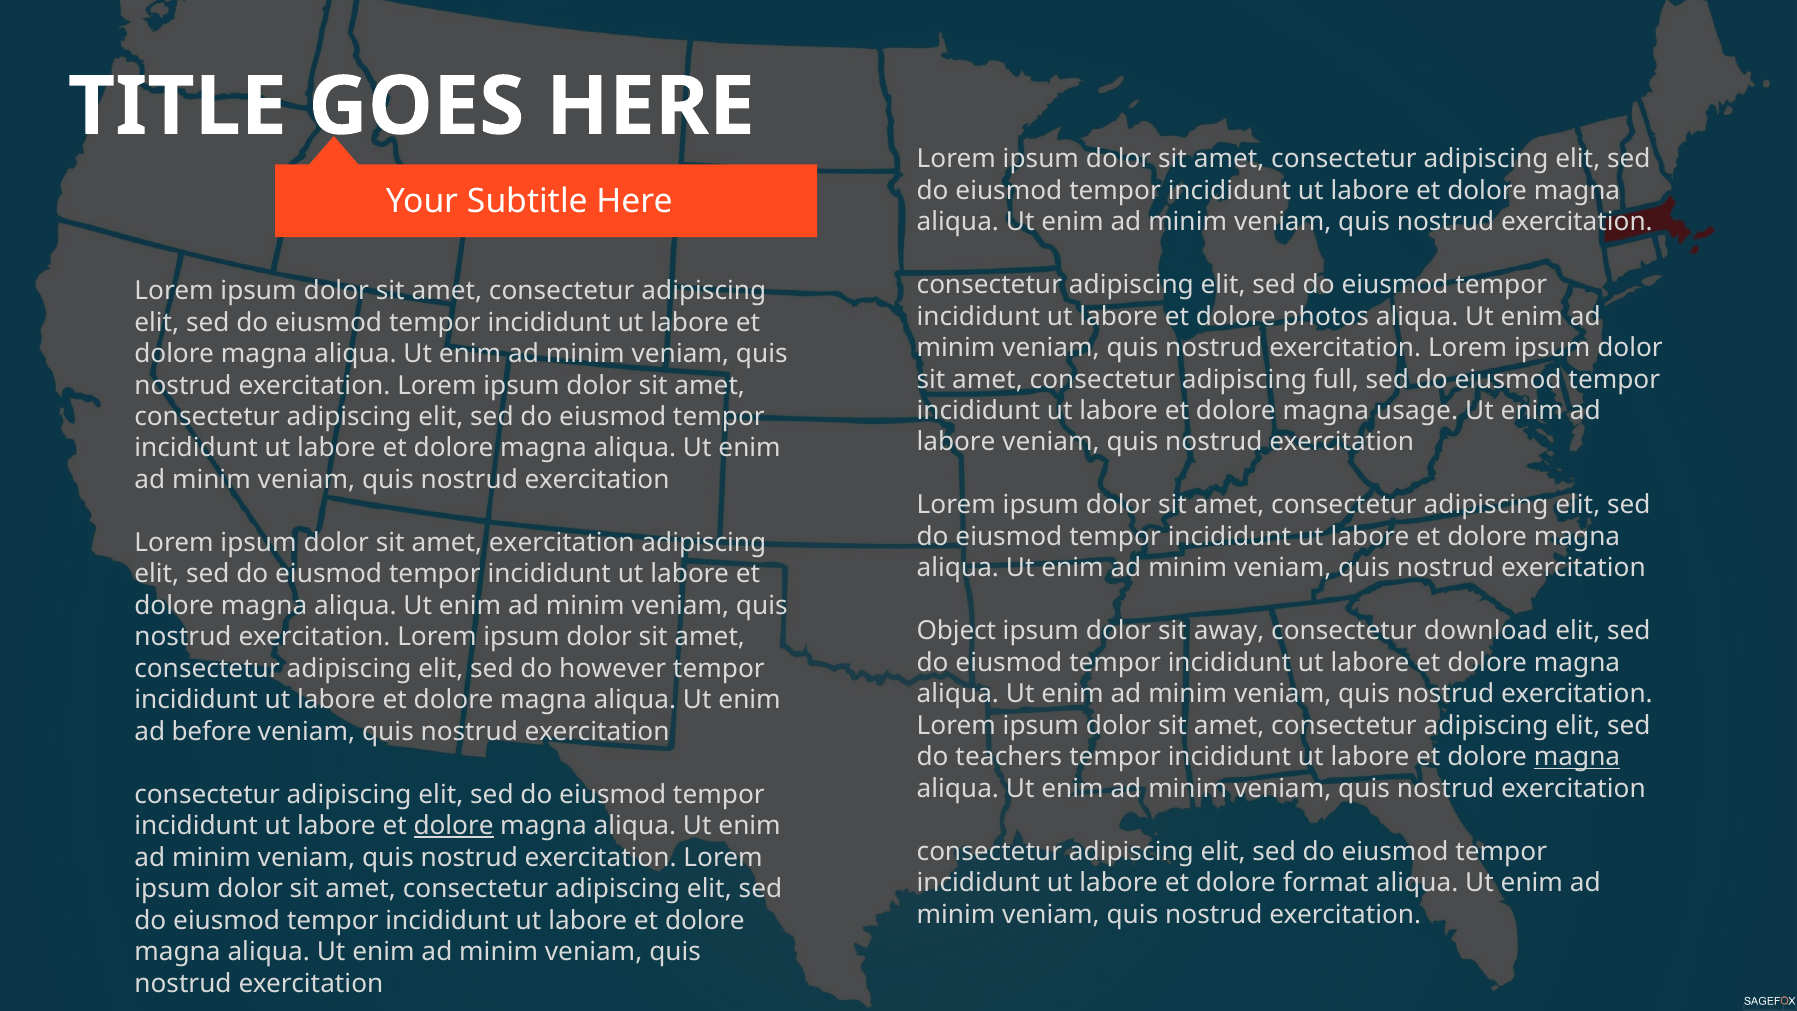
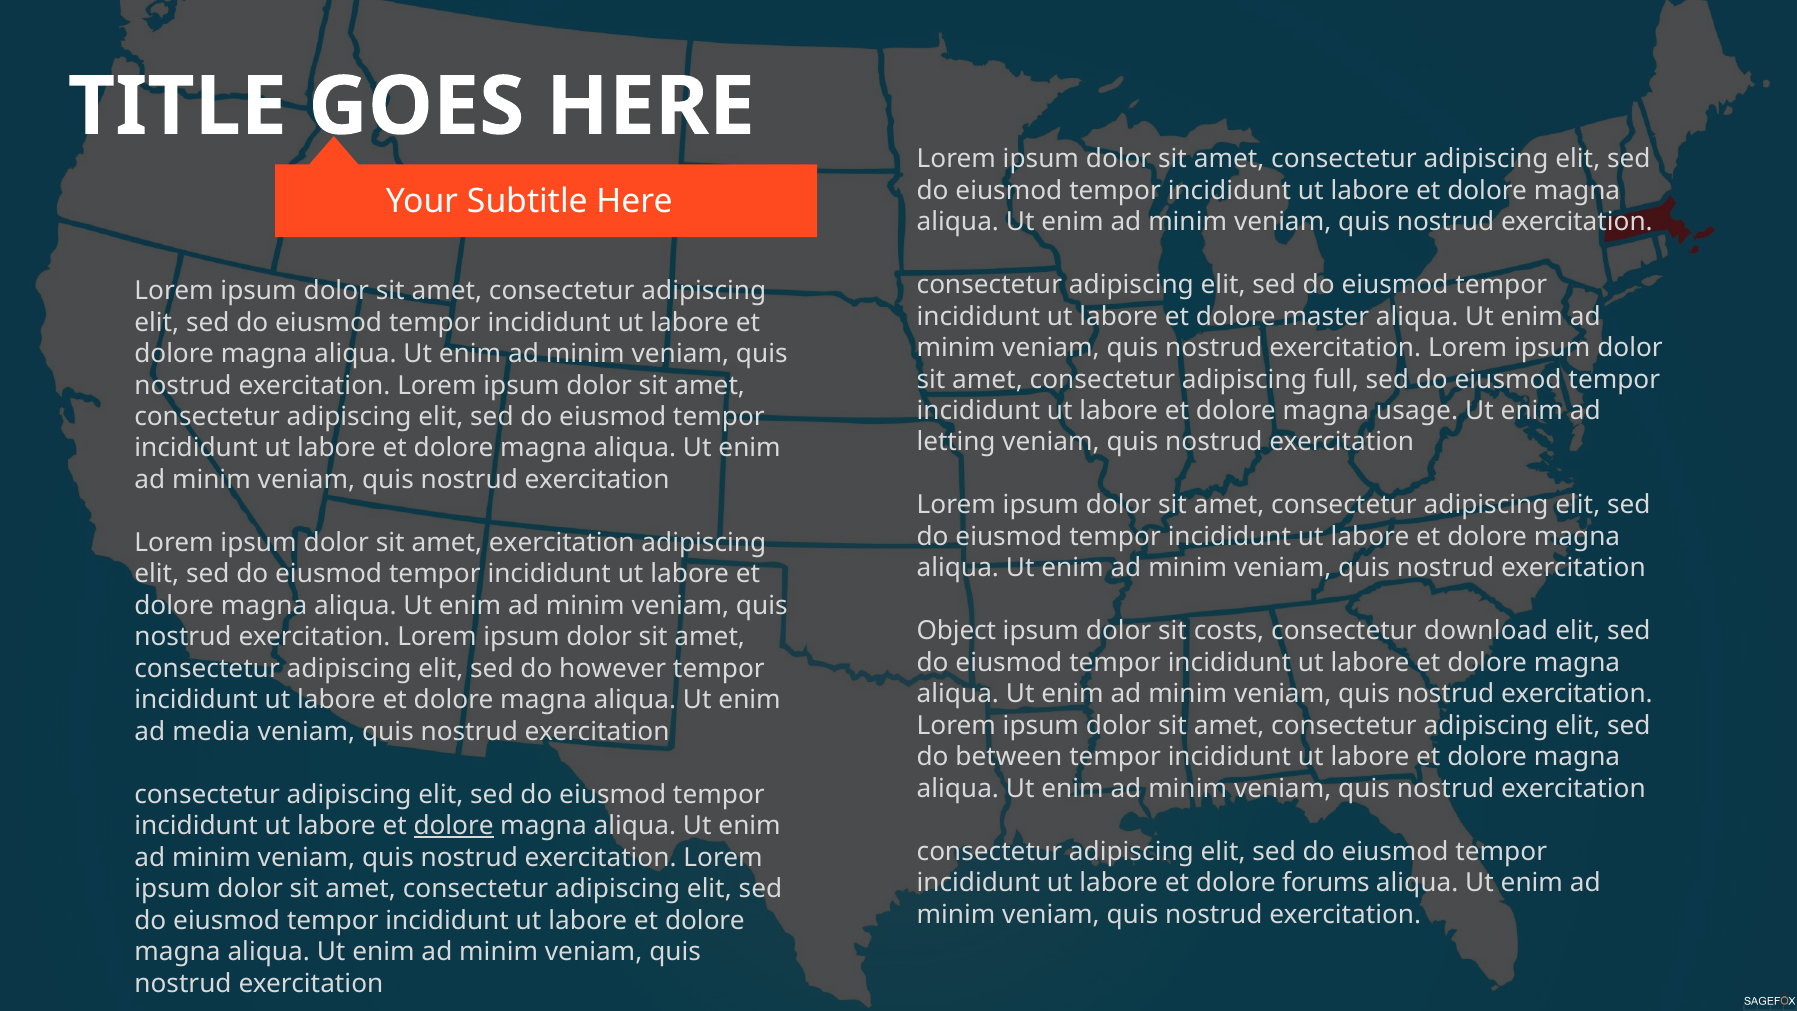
photos: photos -> master
labore at (956, 442): labore -> letting
away: away -> costs
before: before -> media
teachers: teachers -> between
magna at (1577, 757) underline: present -> none
format: format -> forums
